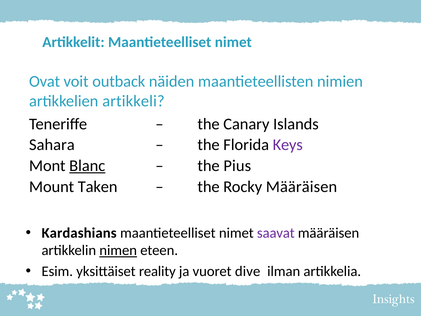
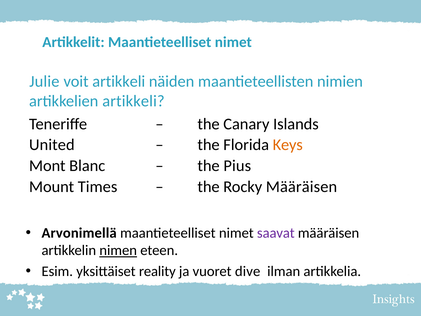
Ovat: Ovat -> Julie
voit outback: outback -> artikkeli
Sahara: Sahara -> United
Keys colour: purple -> orange
Blanc underline: present -> none
Taken: Taken -> Times
Kardashians: Kardashians -> Arvonimellä
